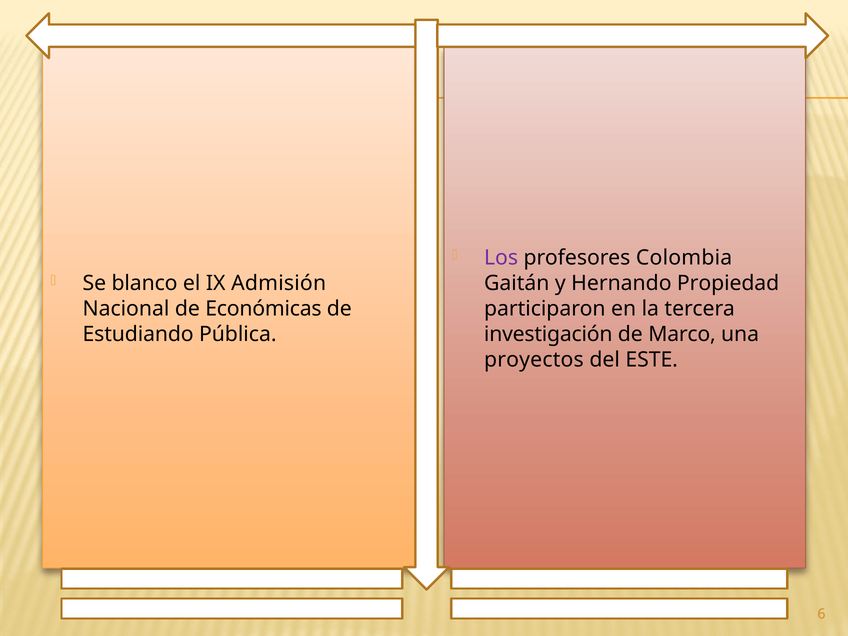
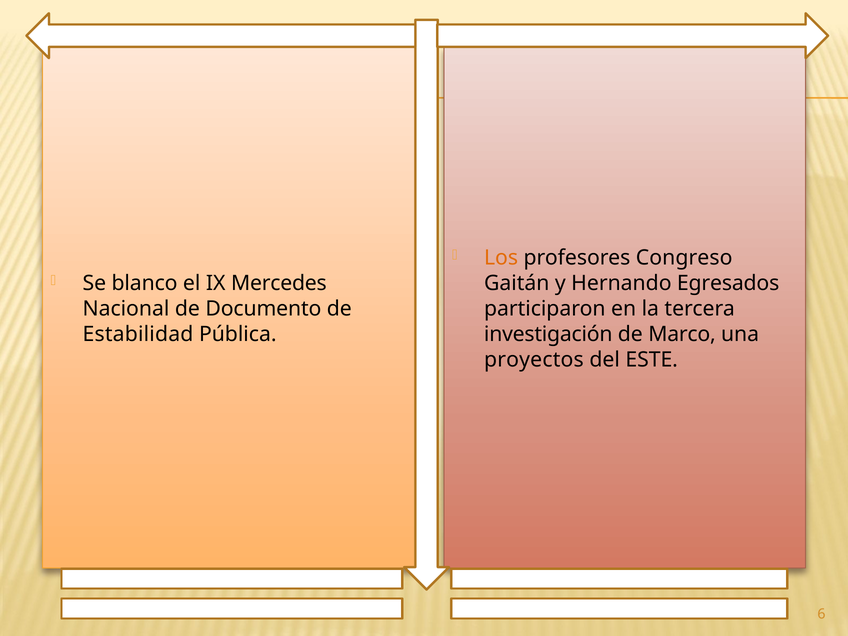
Los colour: purple -> orange
Colombia: Colombia -> Congreso
Admisión: Admisión -> Mercedes
Propiedad: Propiedad -> Egresados
Económicas: Económicas -> Documento
Estudiando: Estudiando -> Estabilidad
